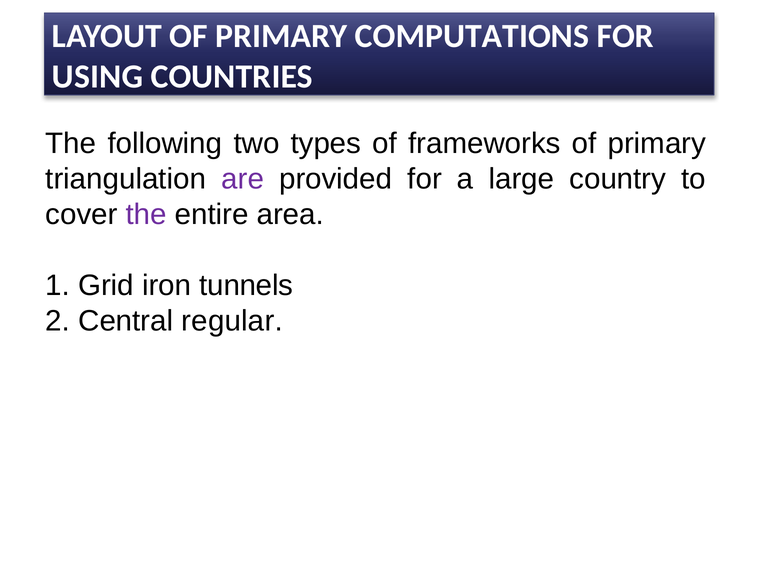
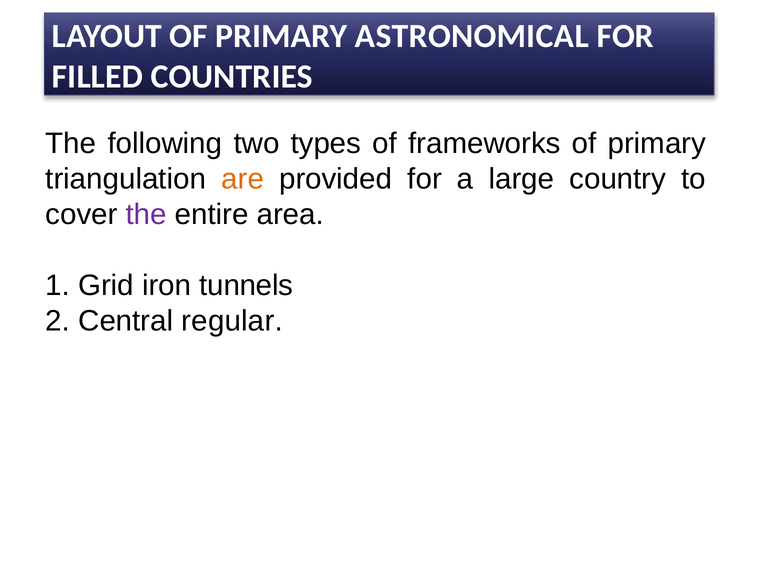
COMPUTATIONS: COMPUTATIONS -> ASTRONOMICAL
USING: USING -> FILLED
are colour: purple -> orange
